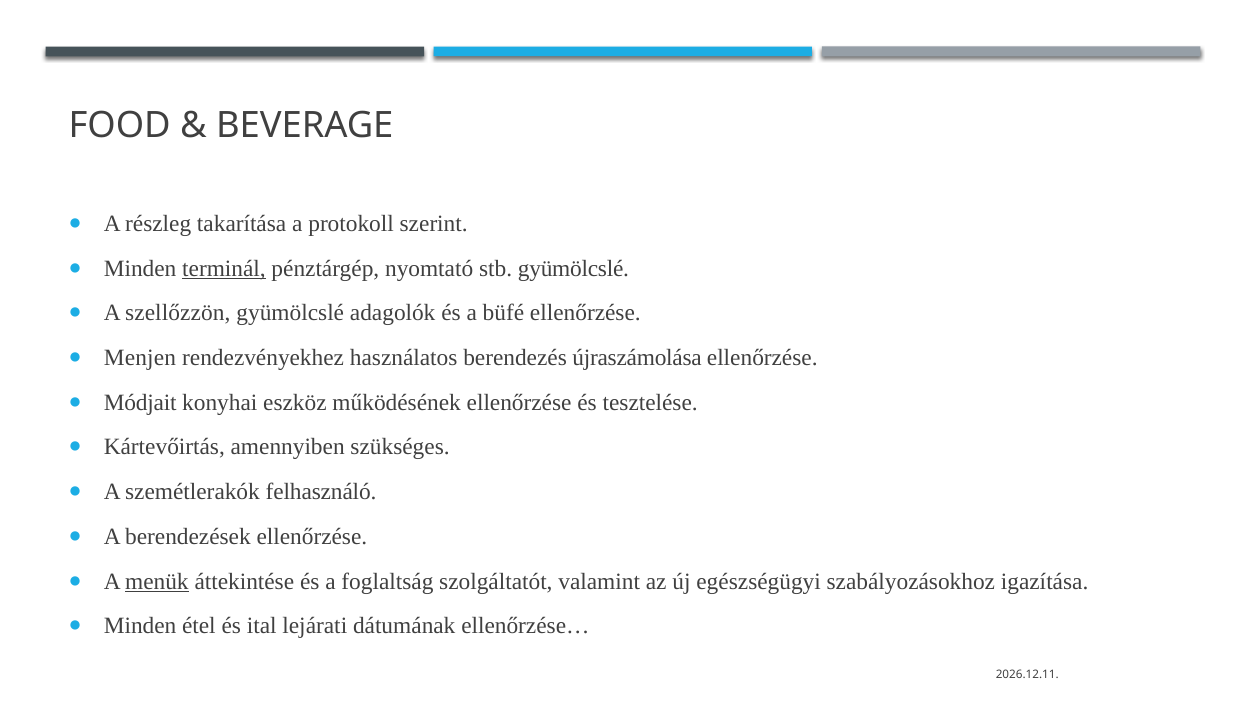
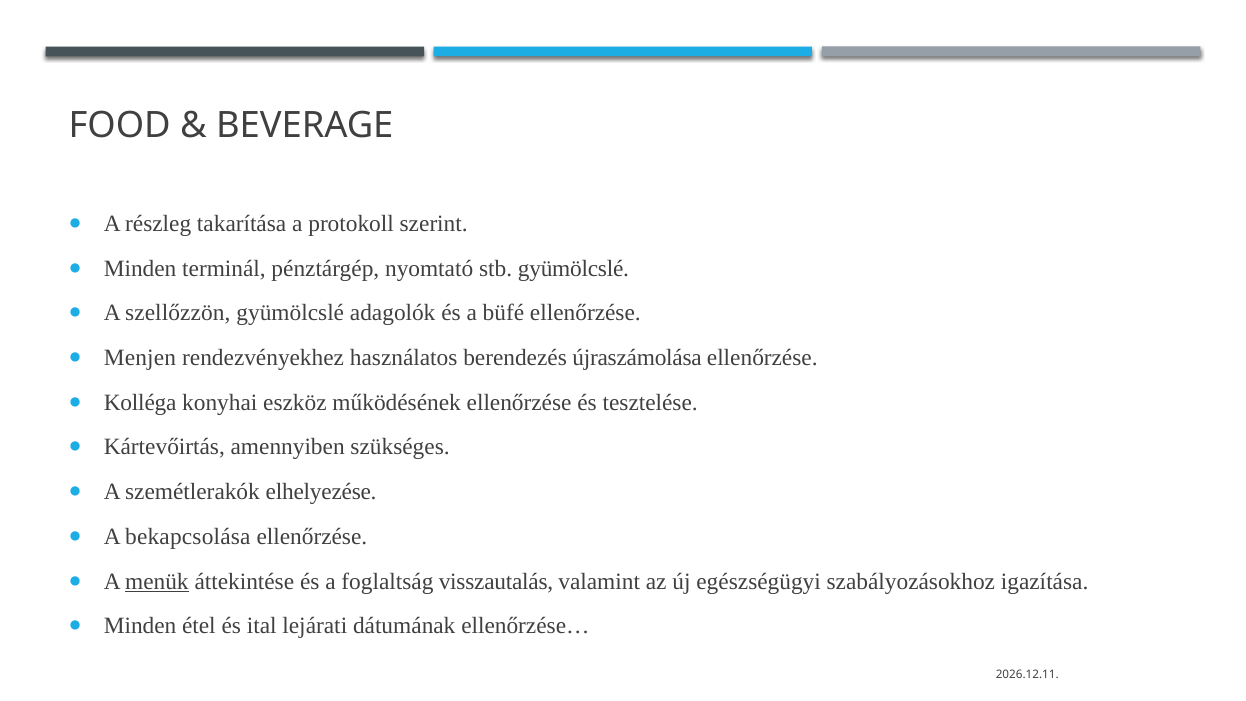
terminál underline: present -> none
Módjait: Módjait -> Kolléga
felhasználó: felhasználó -> elhelyezése
berendezések: berendezések -> bekapcsolása
szolgáltatót: szolgáltatót -> visszautalás
